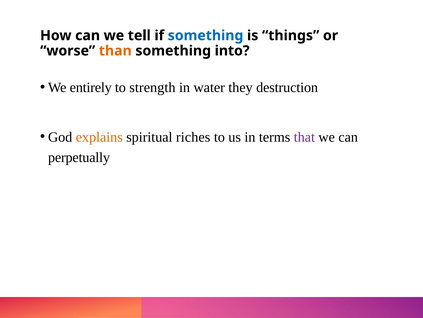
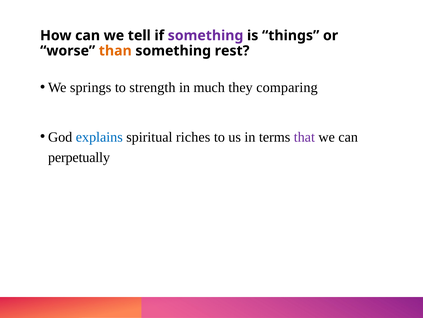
something at (206, 35) colour: blue -> purple
into: into -> rest
entirely: entirely -> springs
water: water -> much
destruction: destruction -> comparing
explains colour: orange -> blue
